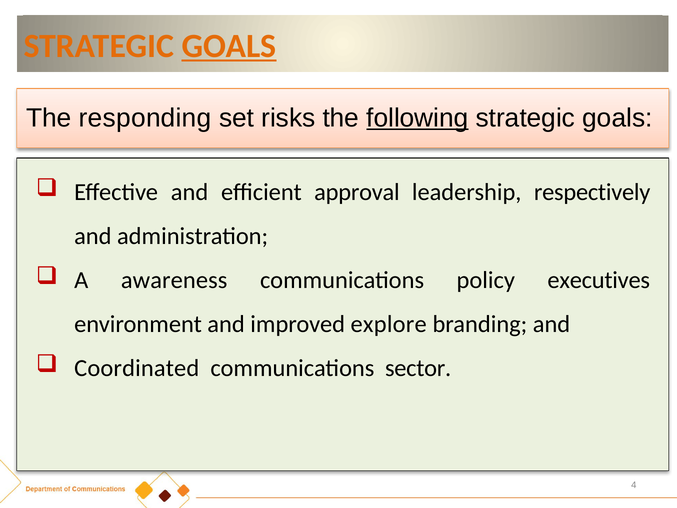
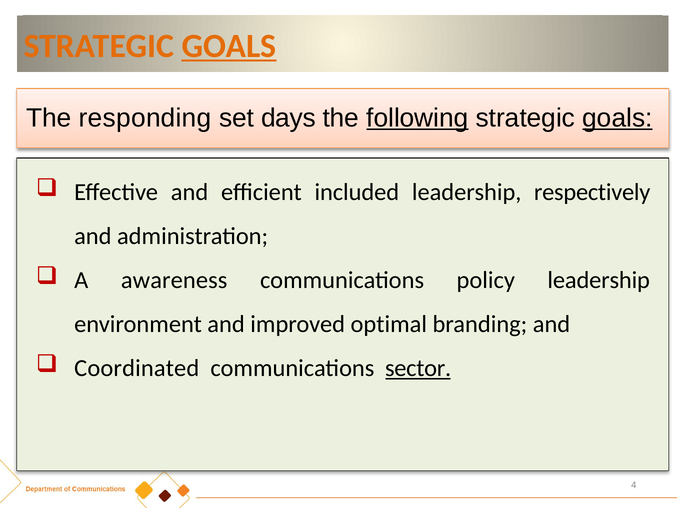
risks: risks -> days
goals at (617, 118) underline: none -> present
approval: approval -> included
policy executives: executives -> leadership
explore: explore -> optimal
sector underline: none -> present
